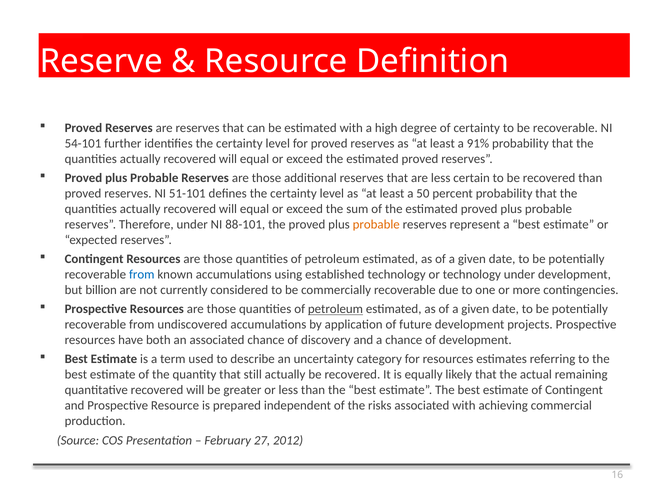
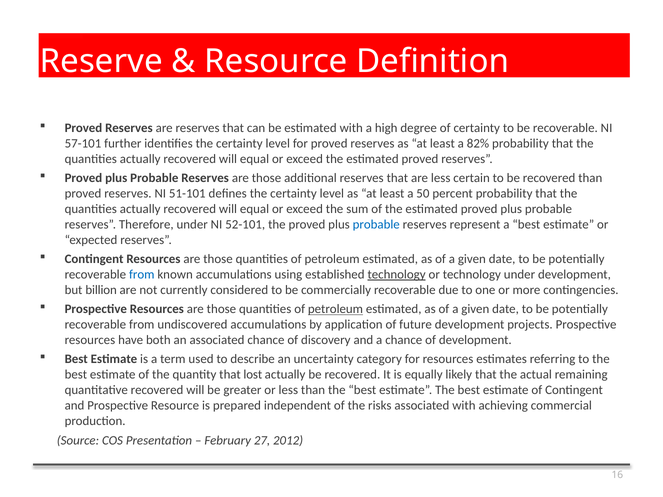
54-101: 54-101 -> 57-101
91%: 91% -> 82%
88-101: 88-101 -> 52-101
probable at (376, 225) colour: orange -> blue
technology at (397, 275) underline: none -> present
still: still -> lost
